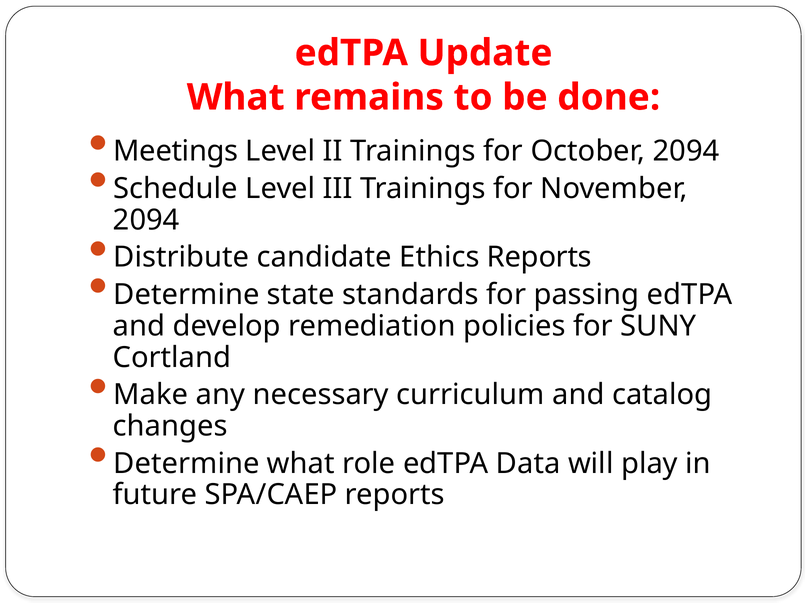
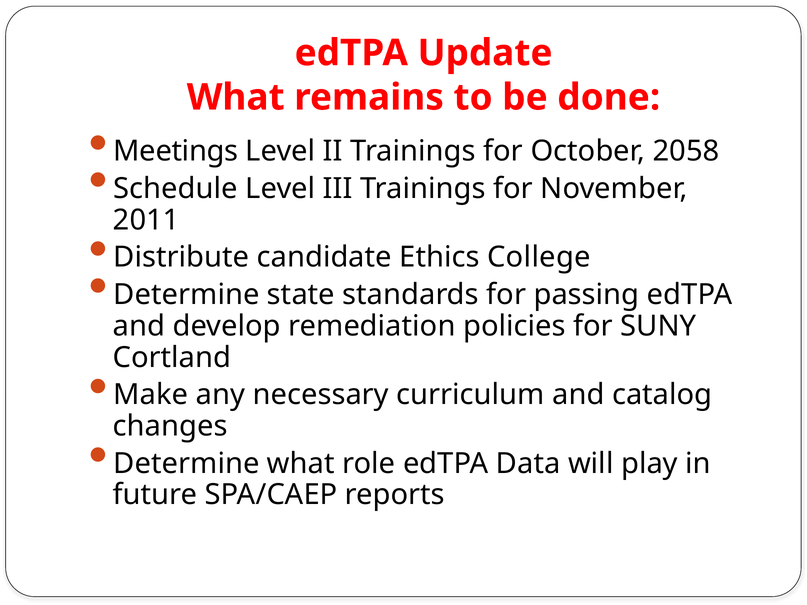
October 2094: 2094 -> 2058
2094 at (146, 220): 2094 -> 2011
Ethics Reports: Reports -> College
